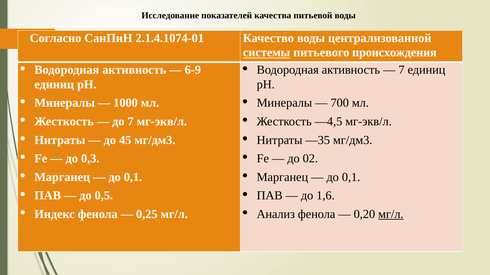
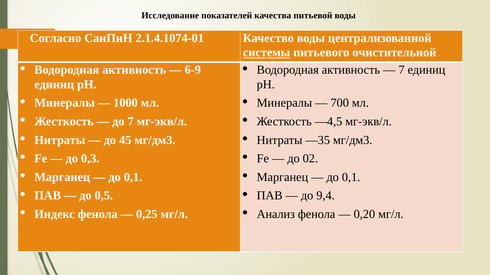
происхождения: происхождения -> очистительной
1,6: 1,6 -> 9,4
мг/л at (391, 215) underline: present -> none
